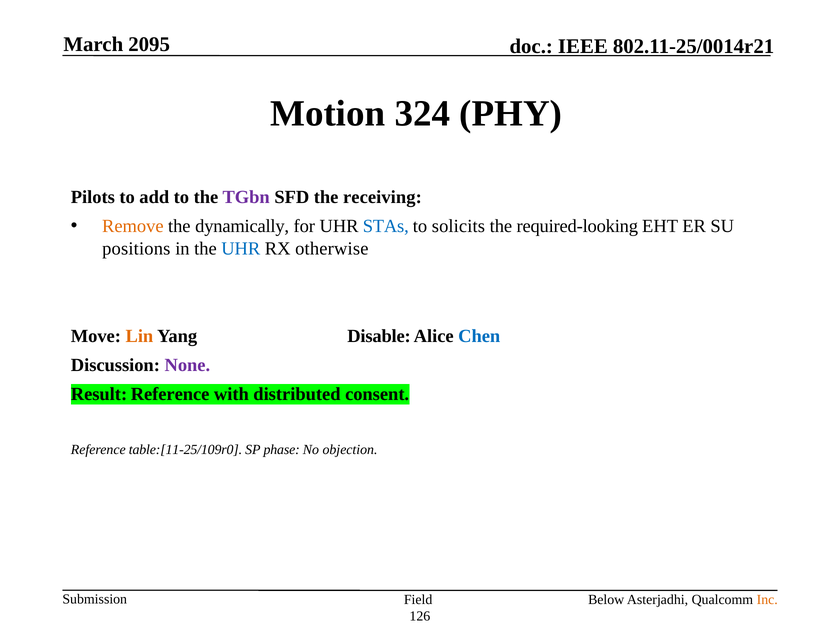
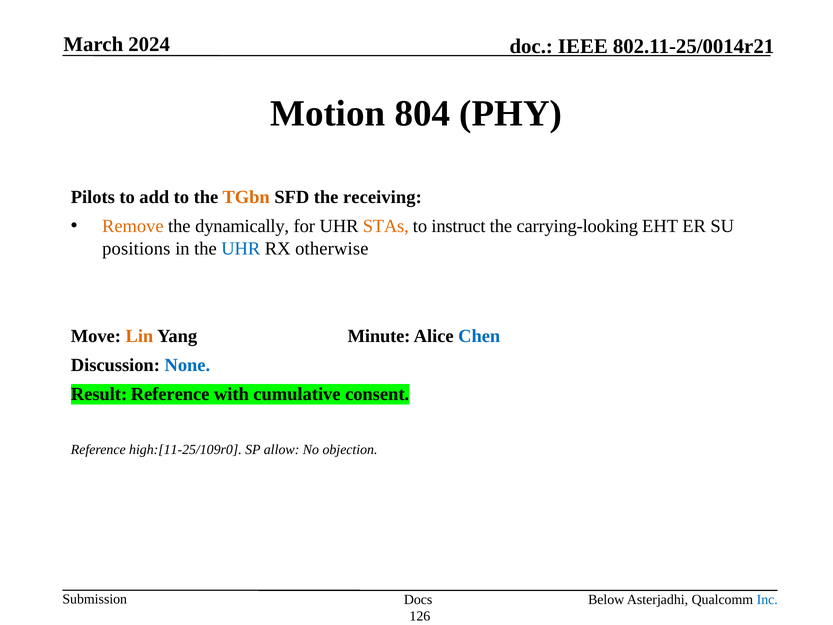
2095: 2095 -> 2024
324: 324 -> 804
TGbn colour: purple -> orange
STAs colour: blue -> orange
solicits: solicits -> instruct
required-looking: required-looking -> carrying-looking
Disable: Disable -> Minute
None colour: purple -> blue
distributed: distributed -> cumulative
table:[11-25/109r0: table:[11-25/109r0 -> high:[11-25/109r0
phase: phase -> allow
Field: Field -> Docs
Inc colour: orange -> blue
